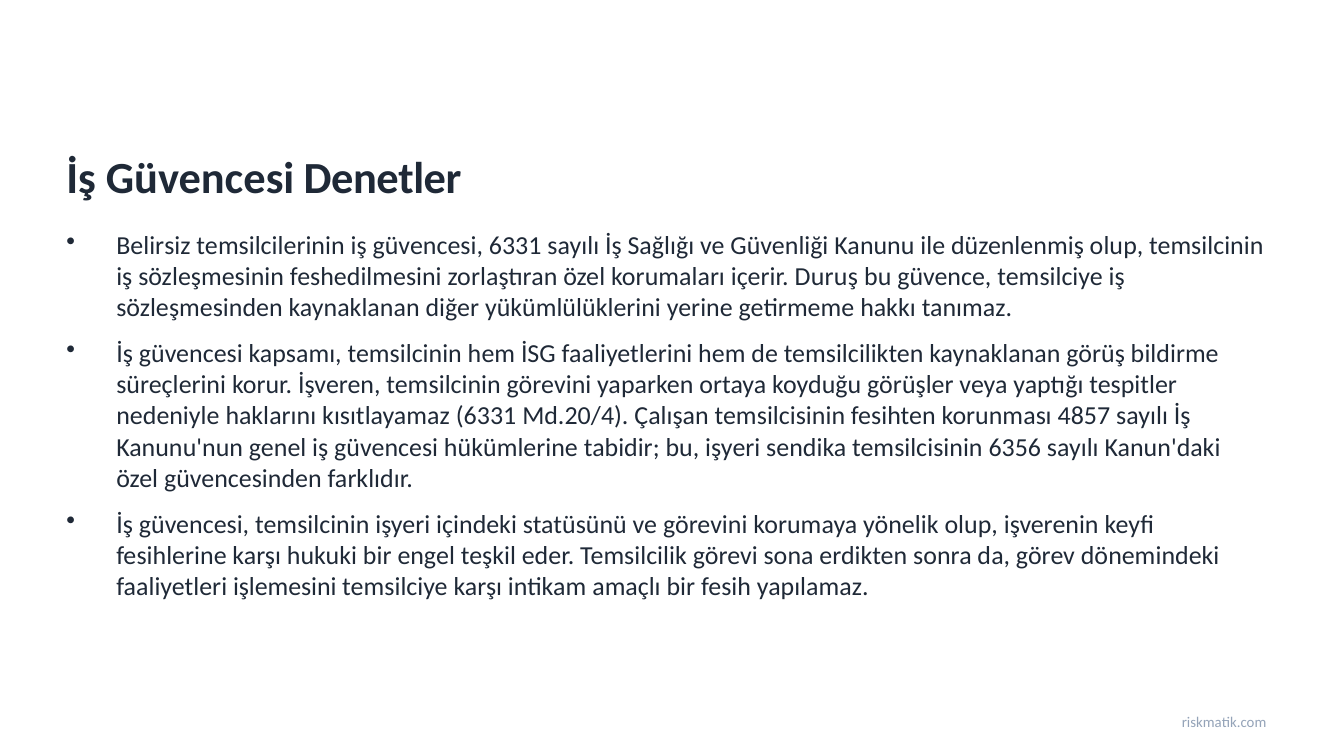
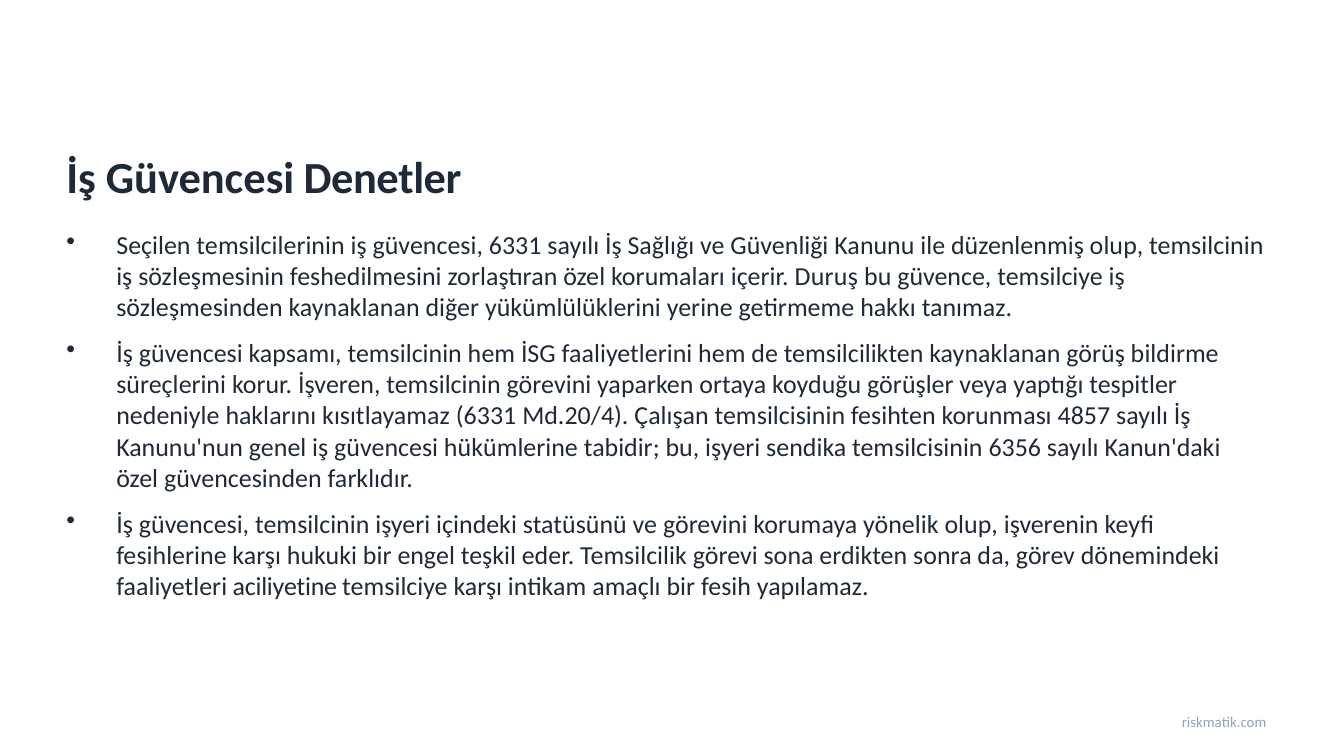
Belirsiz: Belirsiz -> Seçilen
işlemesini: işlemesini -> aciliyetine
